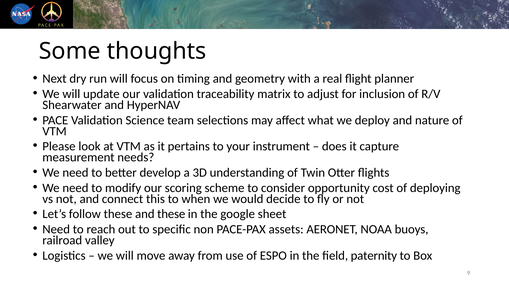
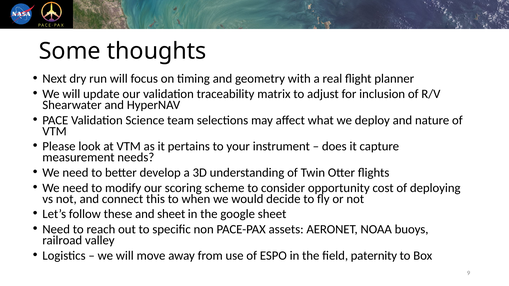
and these: these -> sheet
